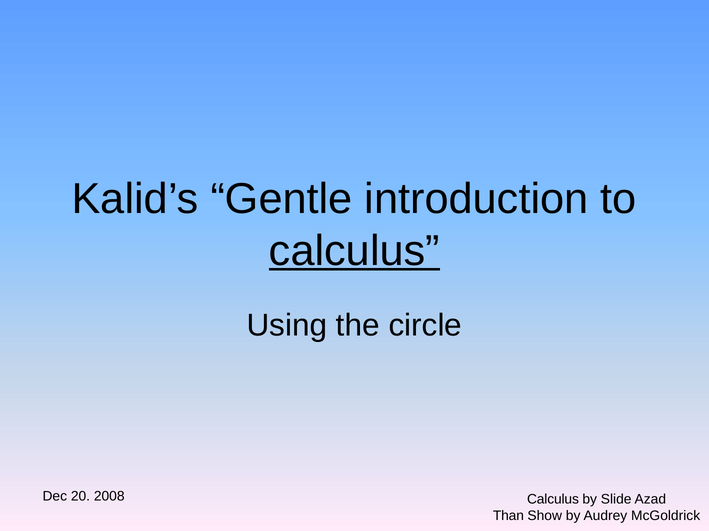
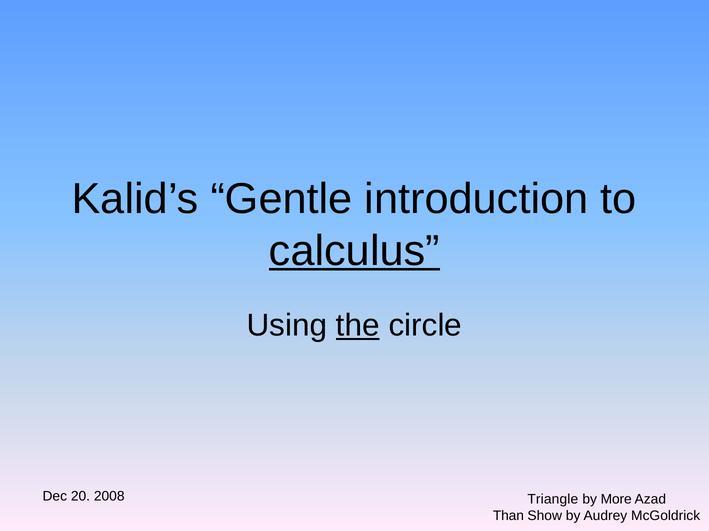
the underline: none -> present
2008 Calculus: Calculus -> Triangle
Slide: Slide -> More
